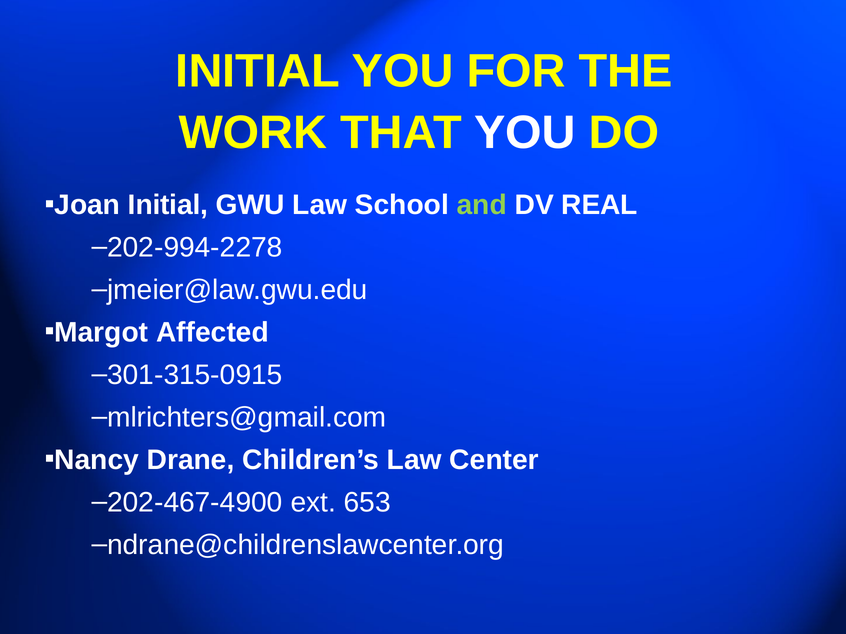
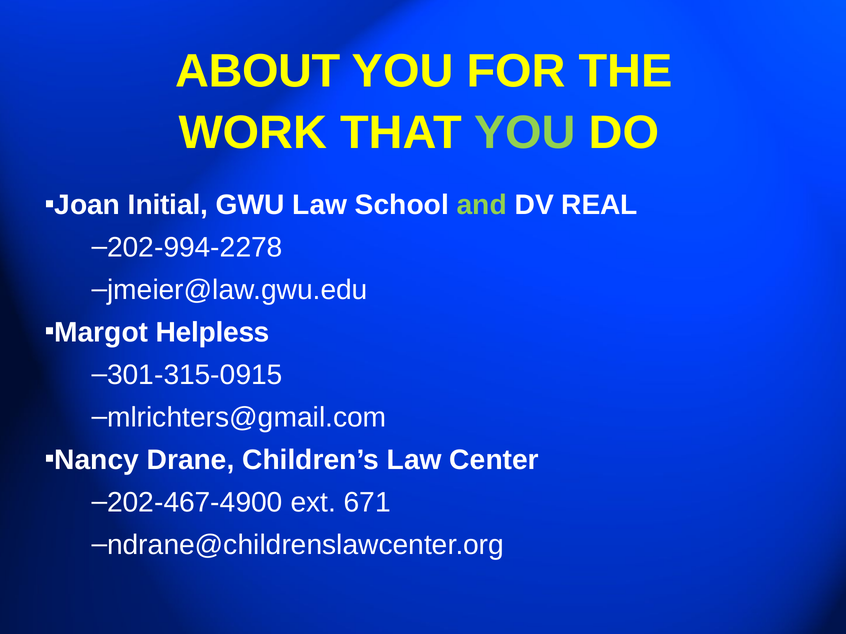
INITIAL at (258, 71): INITIAL -> ABOUT
YOU at (525, 133) colour: white -> light green
Affected: Affected -> Helpless
653: 653 -> 671
